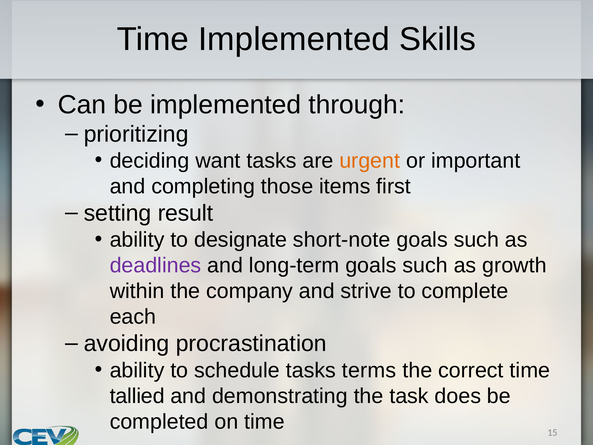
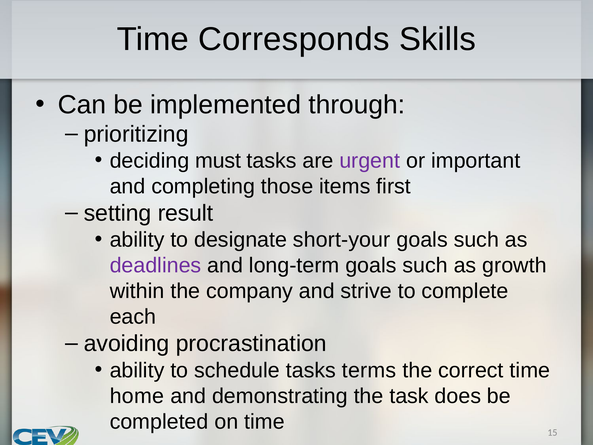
Time Implemented: Implemented -> Corresponds
want: want -> must
urgent colour: orange -> purple
short-note: short-note -> short-your
tallied: tallied -> home
